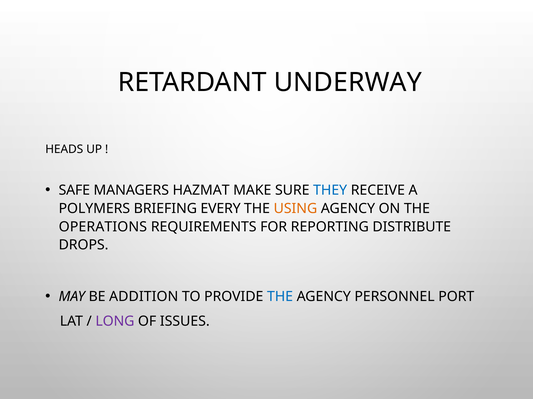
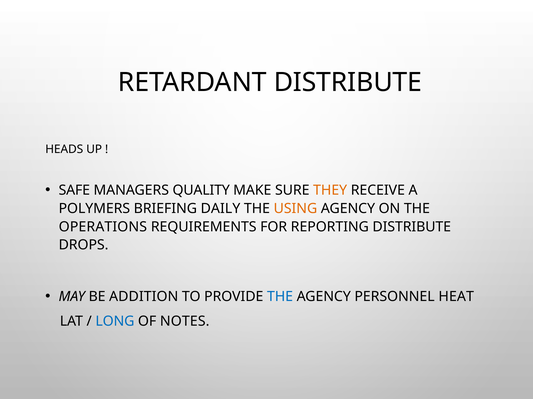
RETARDANT UNDERWAY: UNDERWAY -> DISTRIBUTE
HAZMAT: HAZMAT -> QUALITY
THEY colour: blue -> orange
EVERY: EVERY -> DAILY
PORT: PORT -> HEAT
LONG colour: purple -> blue
ISSUES: ISSUES -> NOTES
